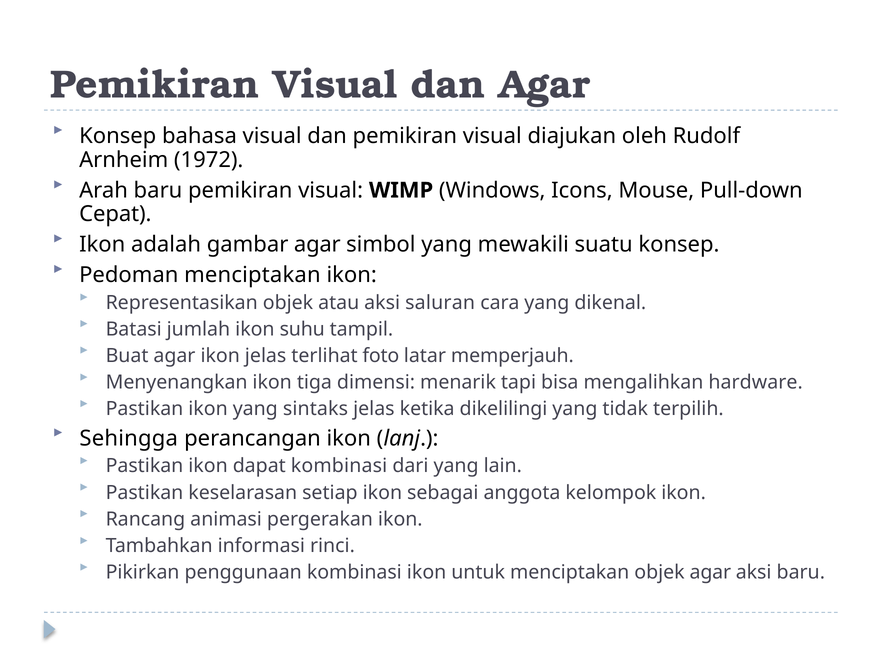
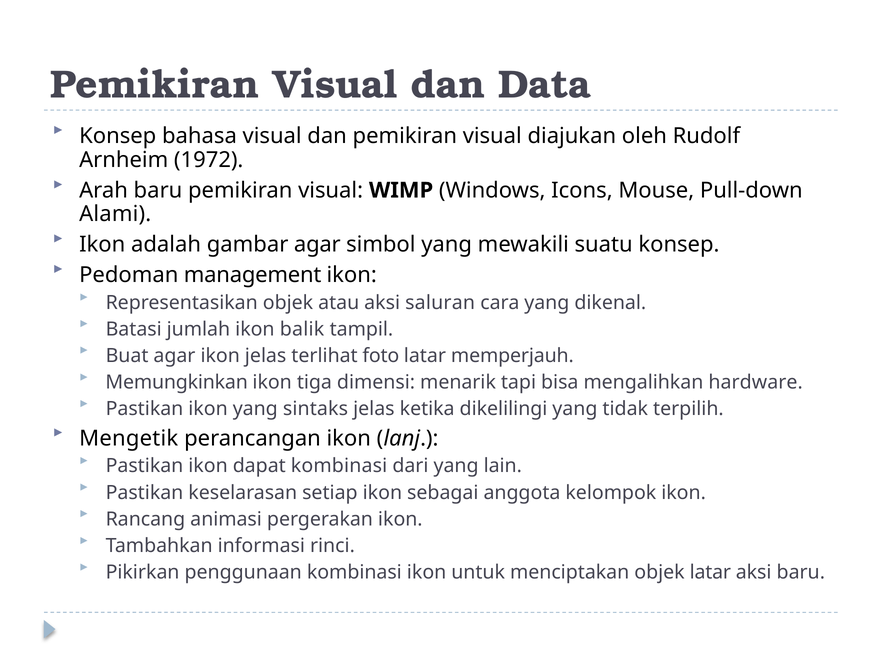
dan Agar: Agar -> Data
Cepat: Cepat -> Alami
Pedoman menciptakan: menciptakan -> management
suhu: suhu -> balik
Menyenangkan: Menyenangkan -> Memungkinkan
Sehingga: Sehingga -> Mengetik
objek agar: agar -> latar
